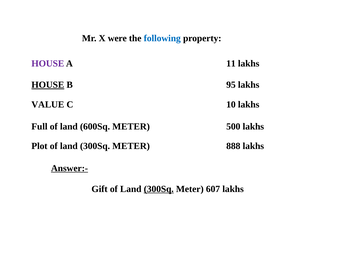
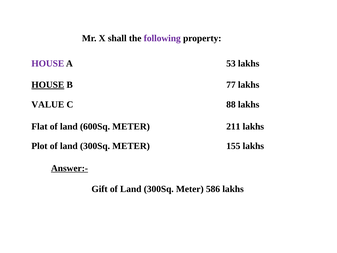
were: were -> shall
following colour: blue -> purple
11: 11 -> 53
95: 95 -> 77
10: 10 -> 88
Full: Full -> Flat
500: 500 -> 211
888: 888 -> 155
300Sq at (159, 189) underline: present -> none
607: 607 -> 586
